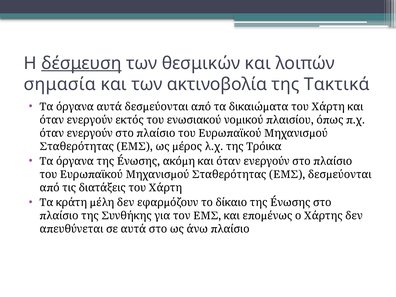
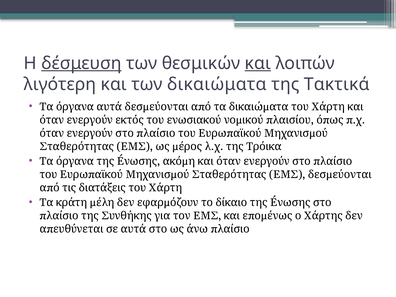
και at (258, 63) underline: none -> present
σημασία: σημασία -> λιγότερη
ακτινοβολία: ακτινοβολία -> δικαιώματα
